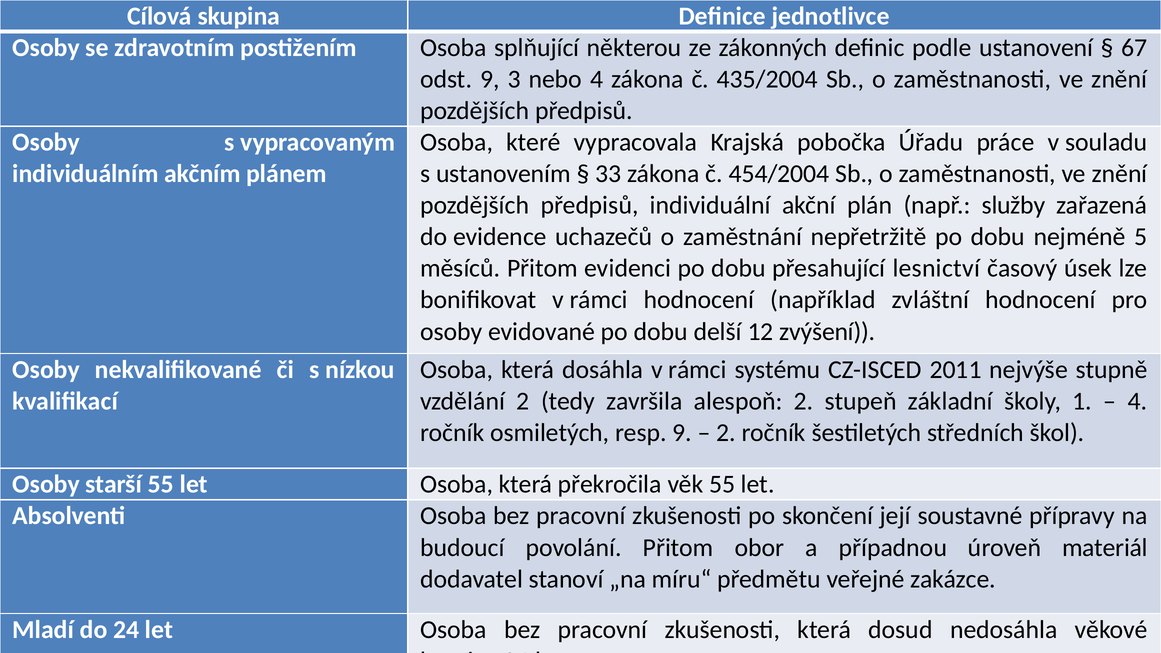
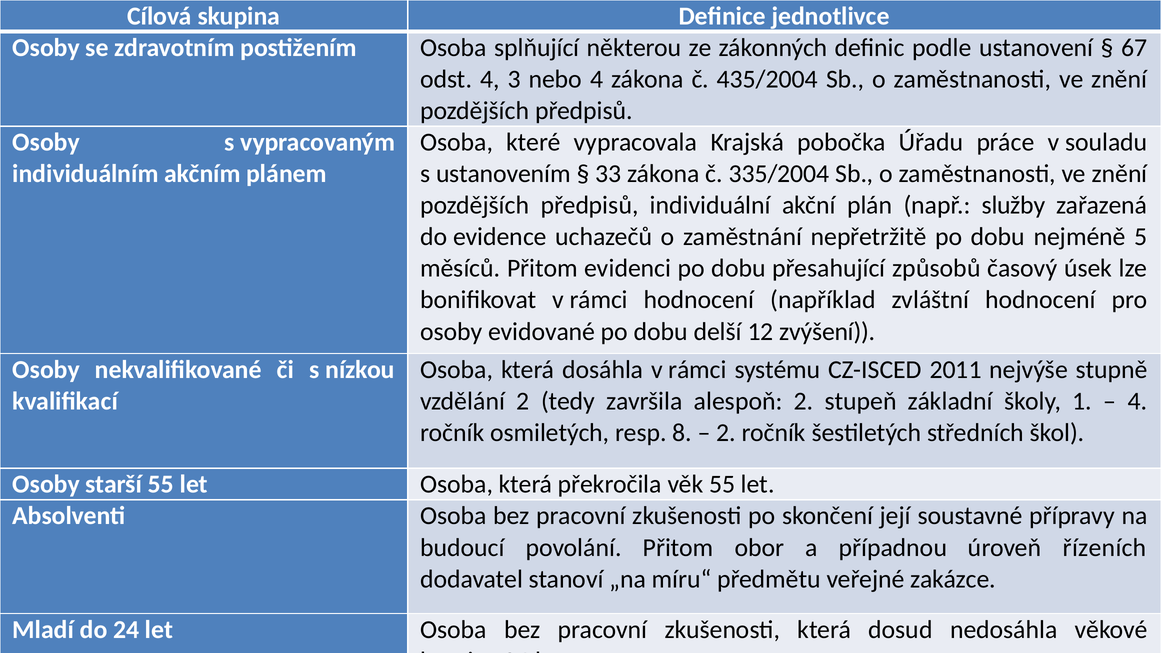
odst 9: 9 -> 4
454/2004: 454/2004 -> 335/2004
lesnictví: lesnictví -> způsobů
resp 9: 9 -> 8
materiál: materiál -> řízeních
